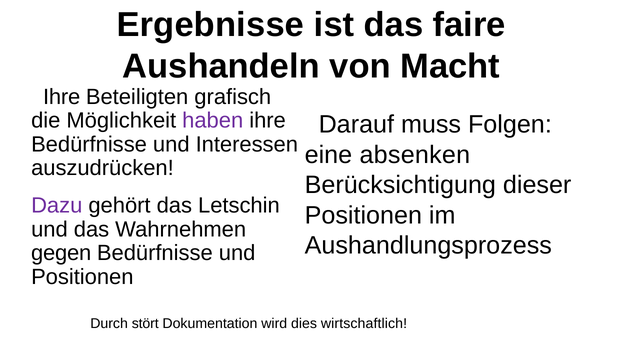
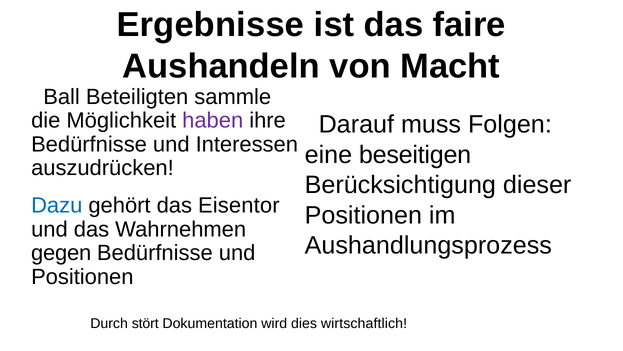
Ihre at (62, 97): Ihre -> Ball
grafisch: grafisch -> sammle
absenken: absenken -> beseitigen
Dazu colour: purple -> blue
Letschin: Letschin -> Eisentor
